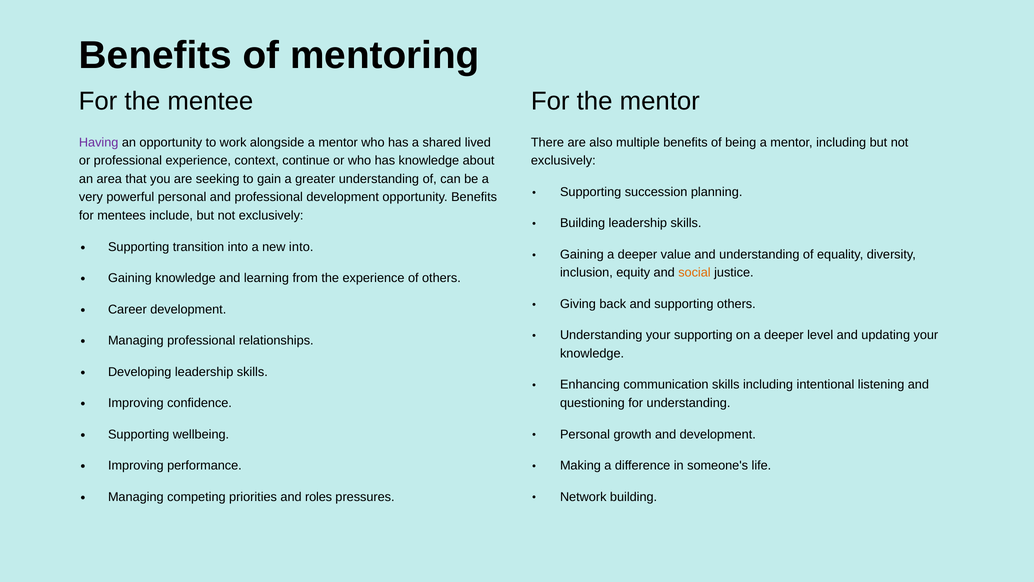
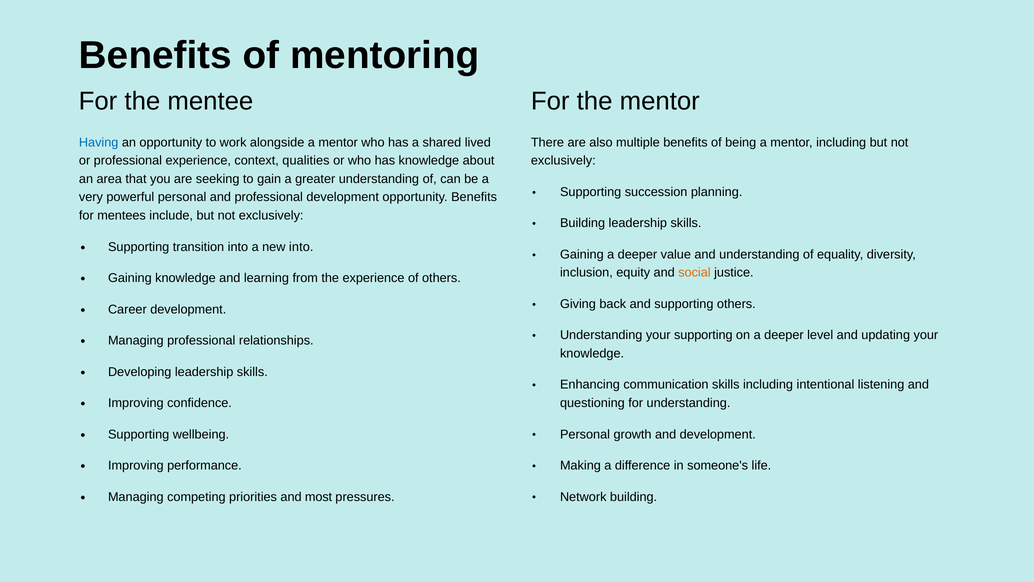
Having colour: purple -> blue
continue: continue -> qualities
roles: roles -> most
